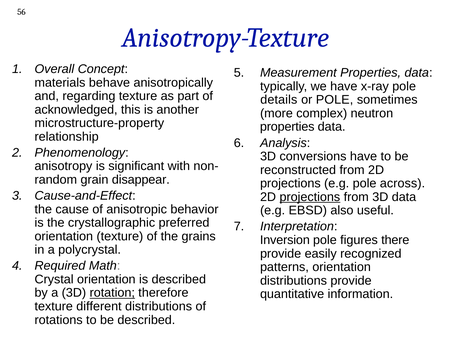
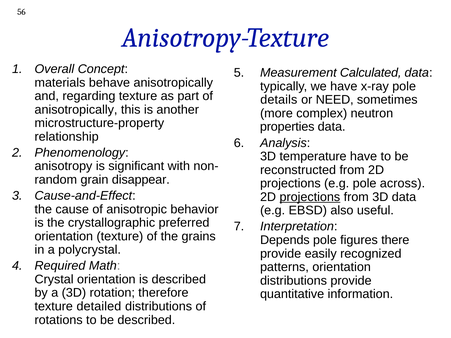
Measurement Properties: Properties -> Calculated
or POLE: POLE -> NEED
acknowledged at (76, 110): acknowledged -> anisotropically
conversions: conversions -> temperature
Inversion: Inversion -> Depends
rotation underline: present -> none
different: different -> detailed
